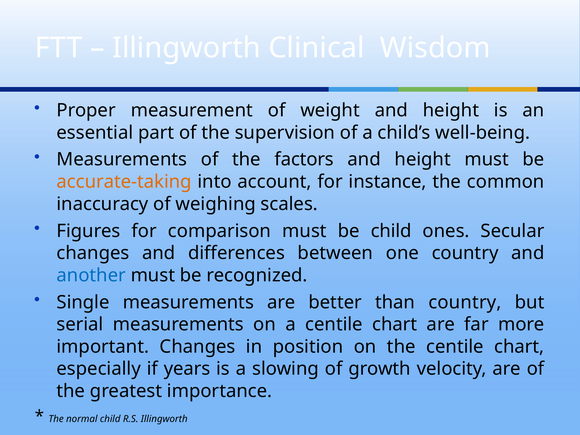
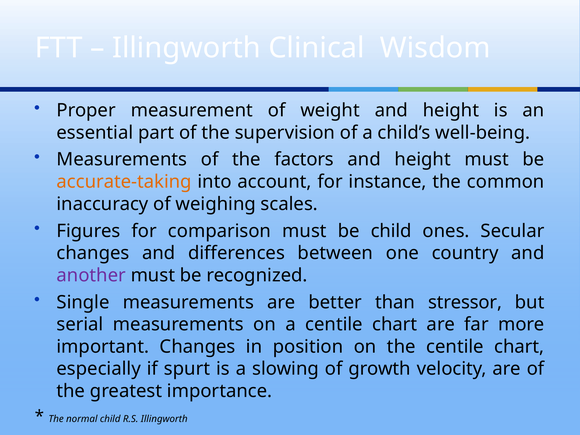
another colour: blue -> purple
than country: country -> stressor
years: years -> spurt
